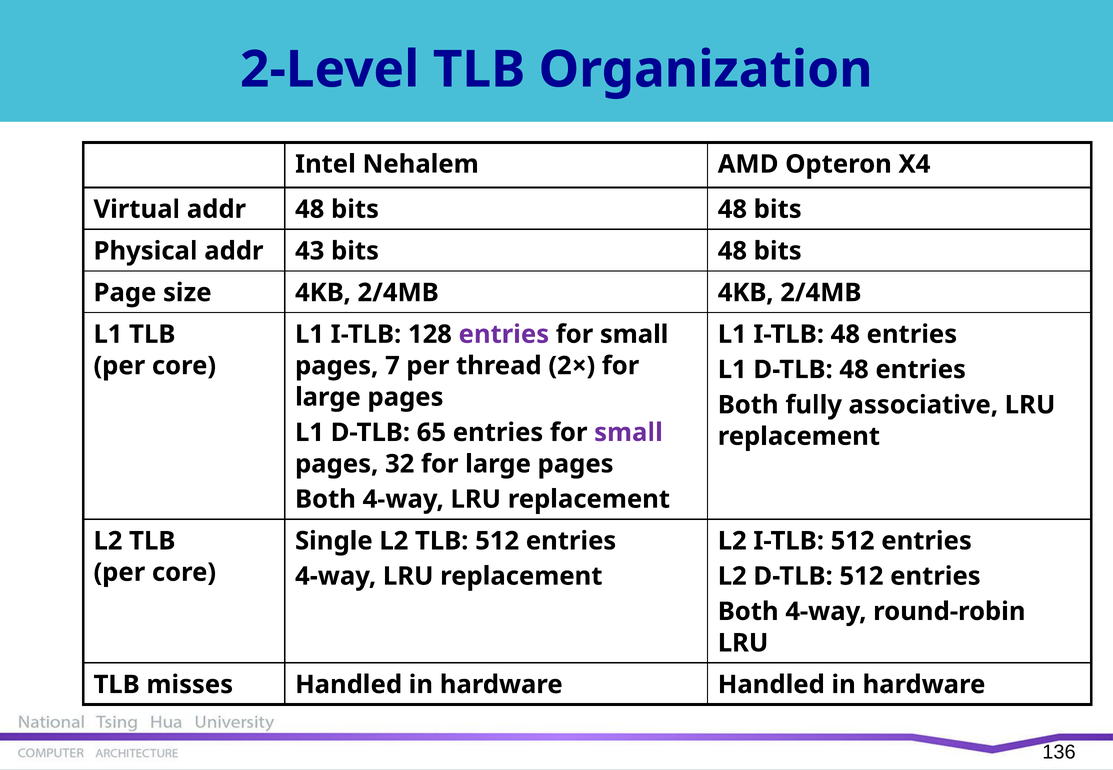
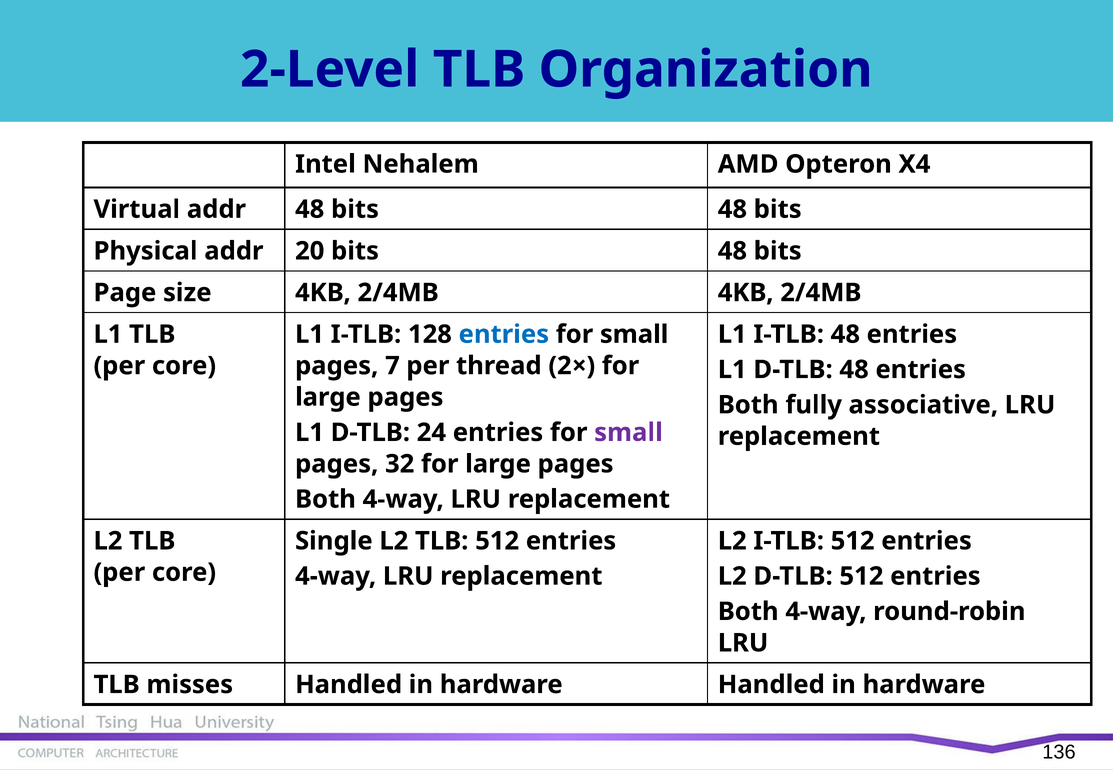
43: 43 -> 20
entries at (504, 335) colour: purple -> blue
65: 65 -> 24
